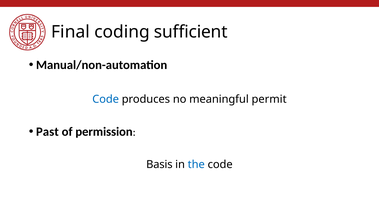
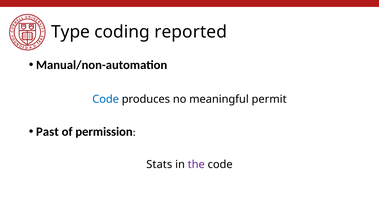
Final: Final -> Type
sufficient: sufficient -> reported
Basis: Basis -> Stats
the colour: blue -> purple
